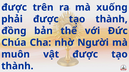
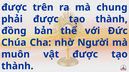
xuống: xuống -> chung
